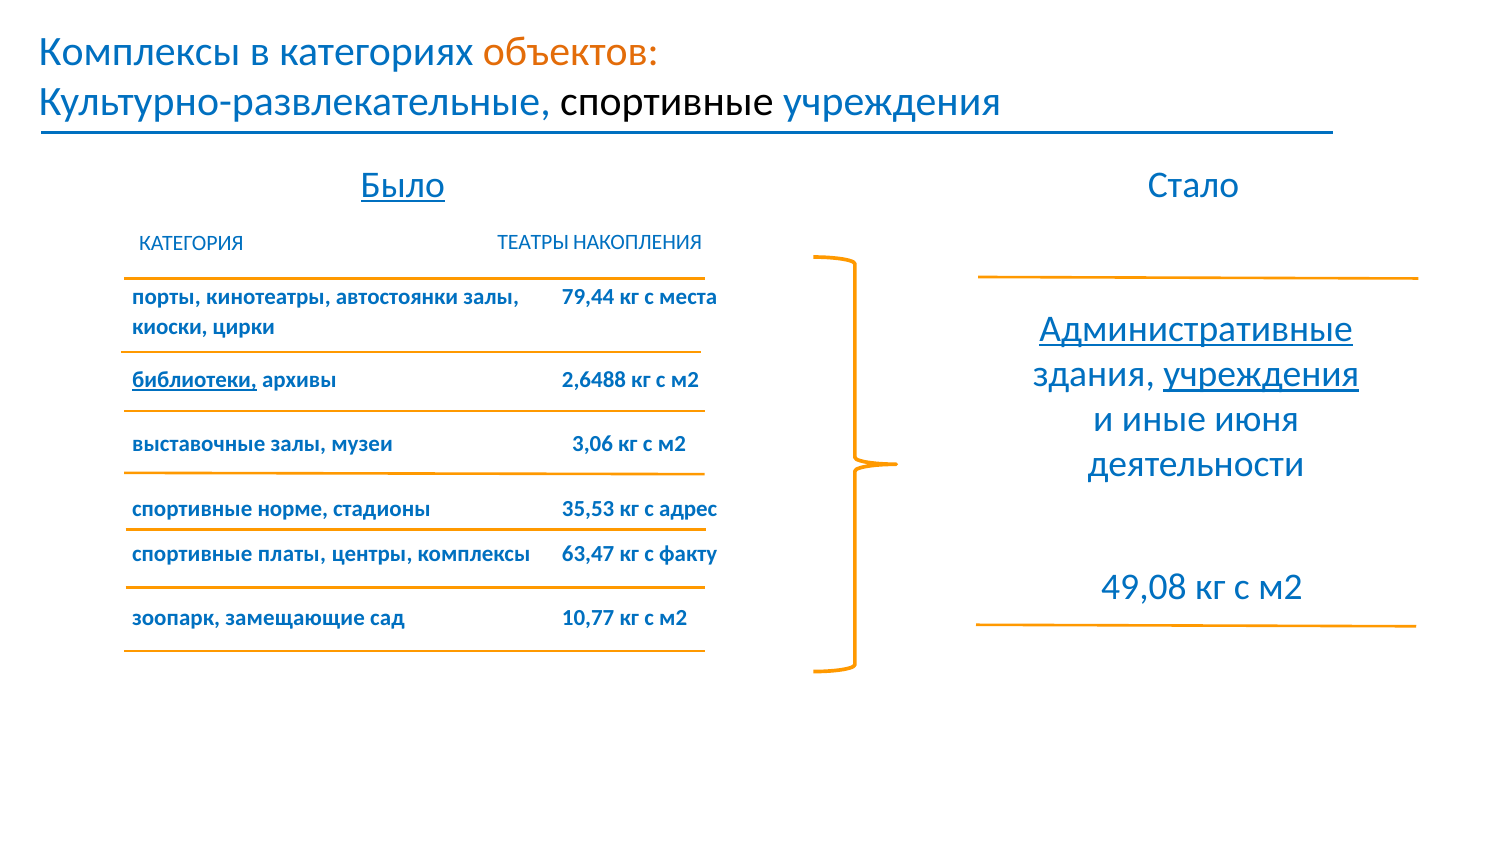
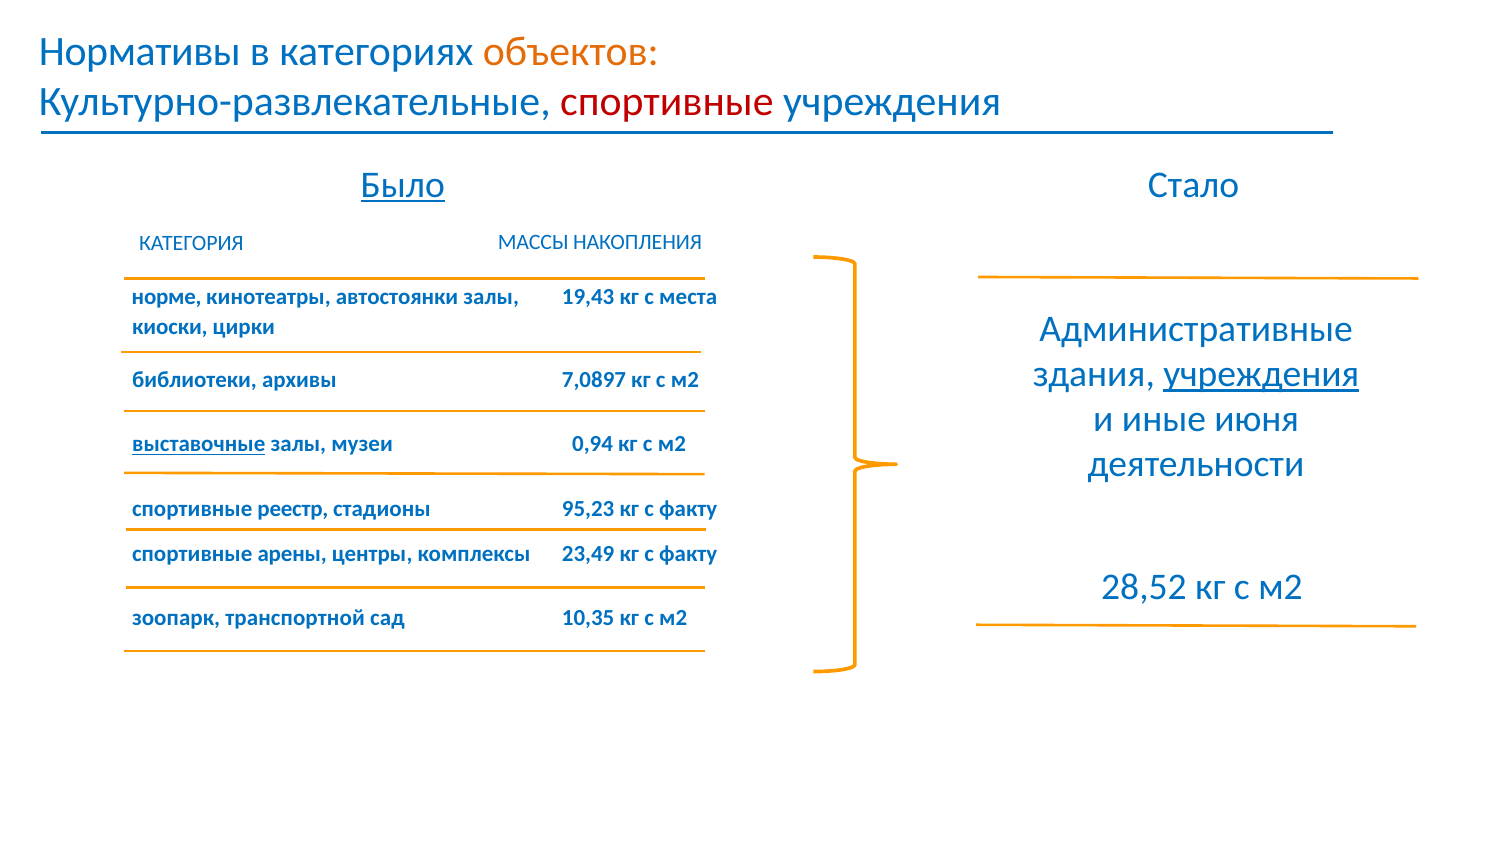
Комплексы at (140, 52): Комплексы -> Нормативы
спортивные at (667, 102) colour: black -> red
ТЕАТРЫ: ТЕАТРЫ -> МАССЫ
порты: порты -> норме
79,44: 79,44 -> 19,43
Административные underline: present -> none
библиотеки underline: present -> none
2,6488: 2,6488 -> 7,0897
выставочные underline: none -> present
3,06: 3,06 -> 0,94
норме: норме -> реестр
35,53: 35,53 -> 95,23
адрес at (688, 509): адрес -> факту
платы: платы -> арены
63,47: 63,47 -> 23,49
49,08: 49,08 -> 28,52
замещающие: замещающие -> транспортной
10,77: 10,77 -> 10,35
